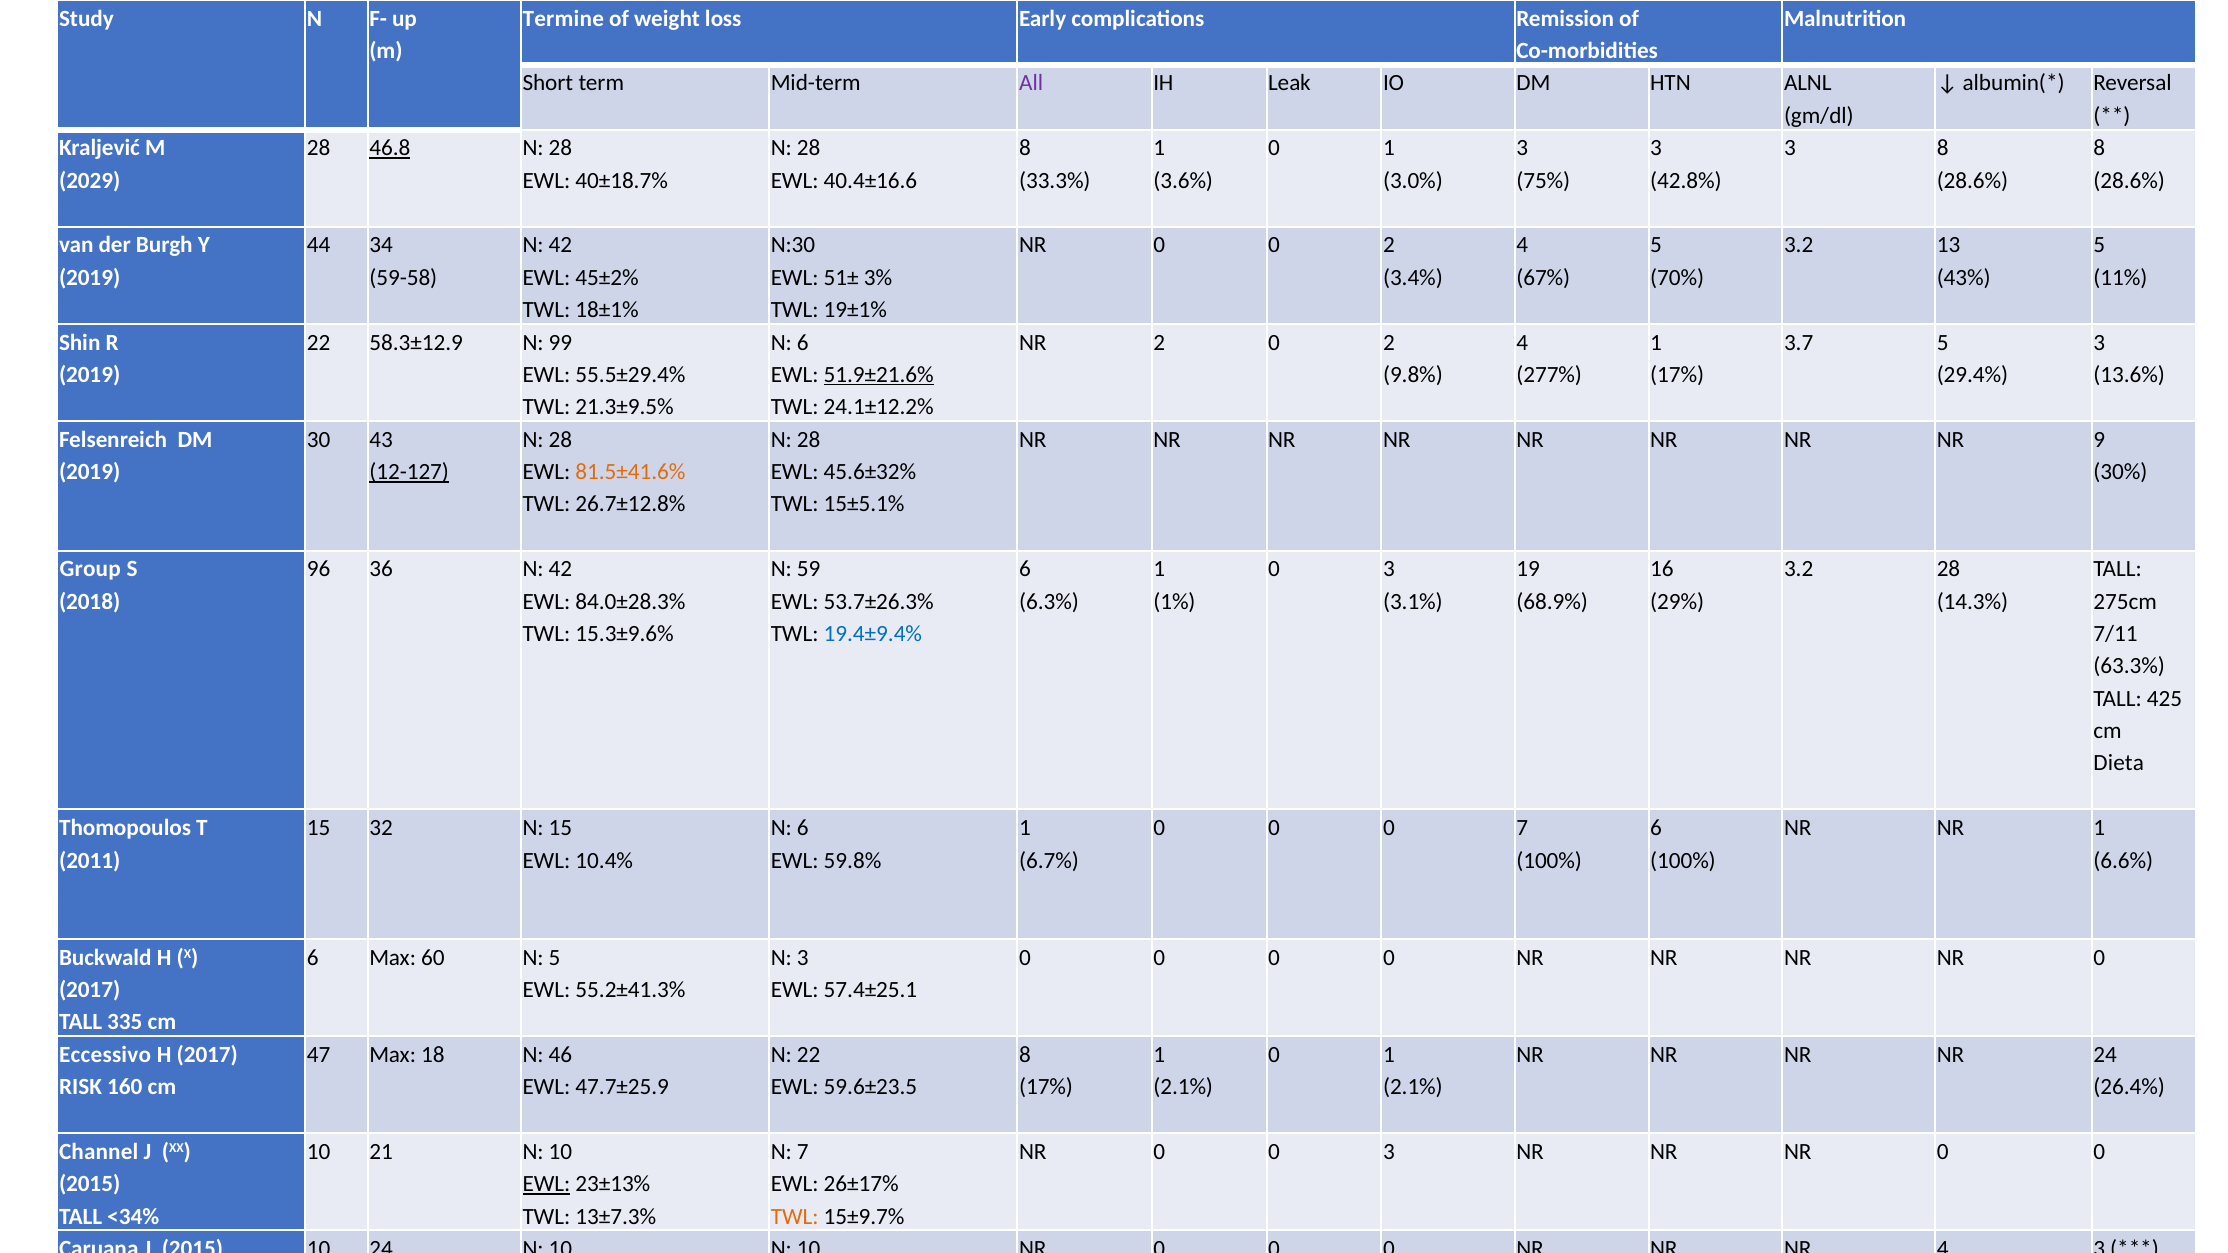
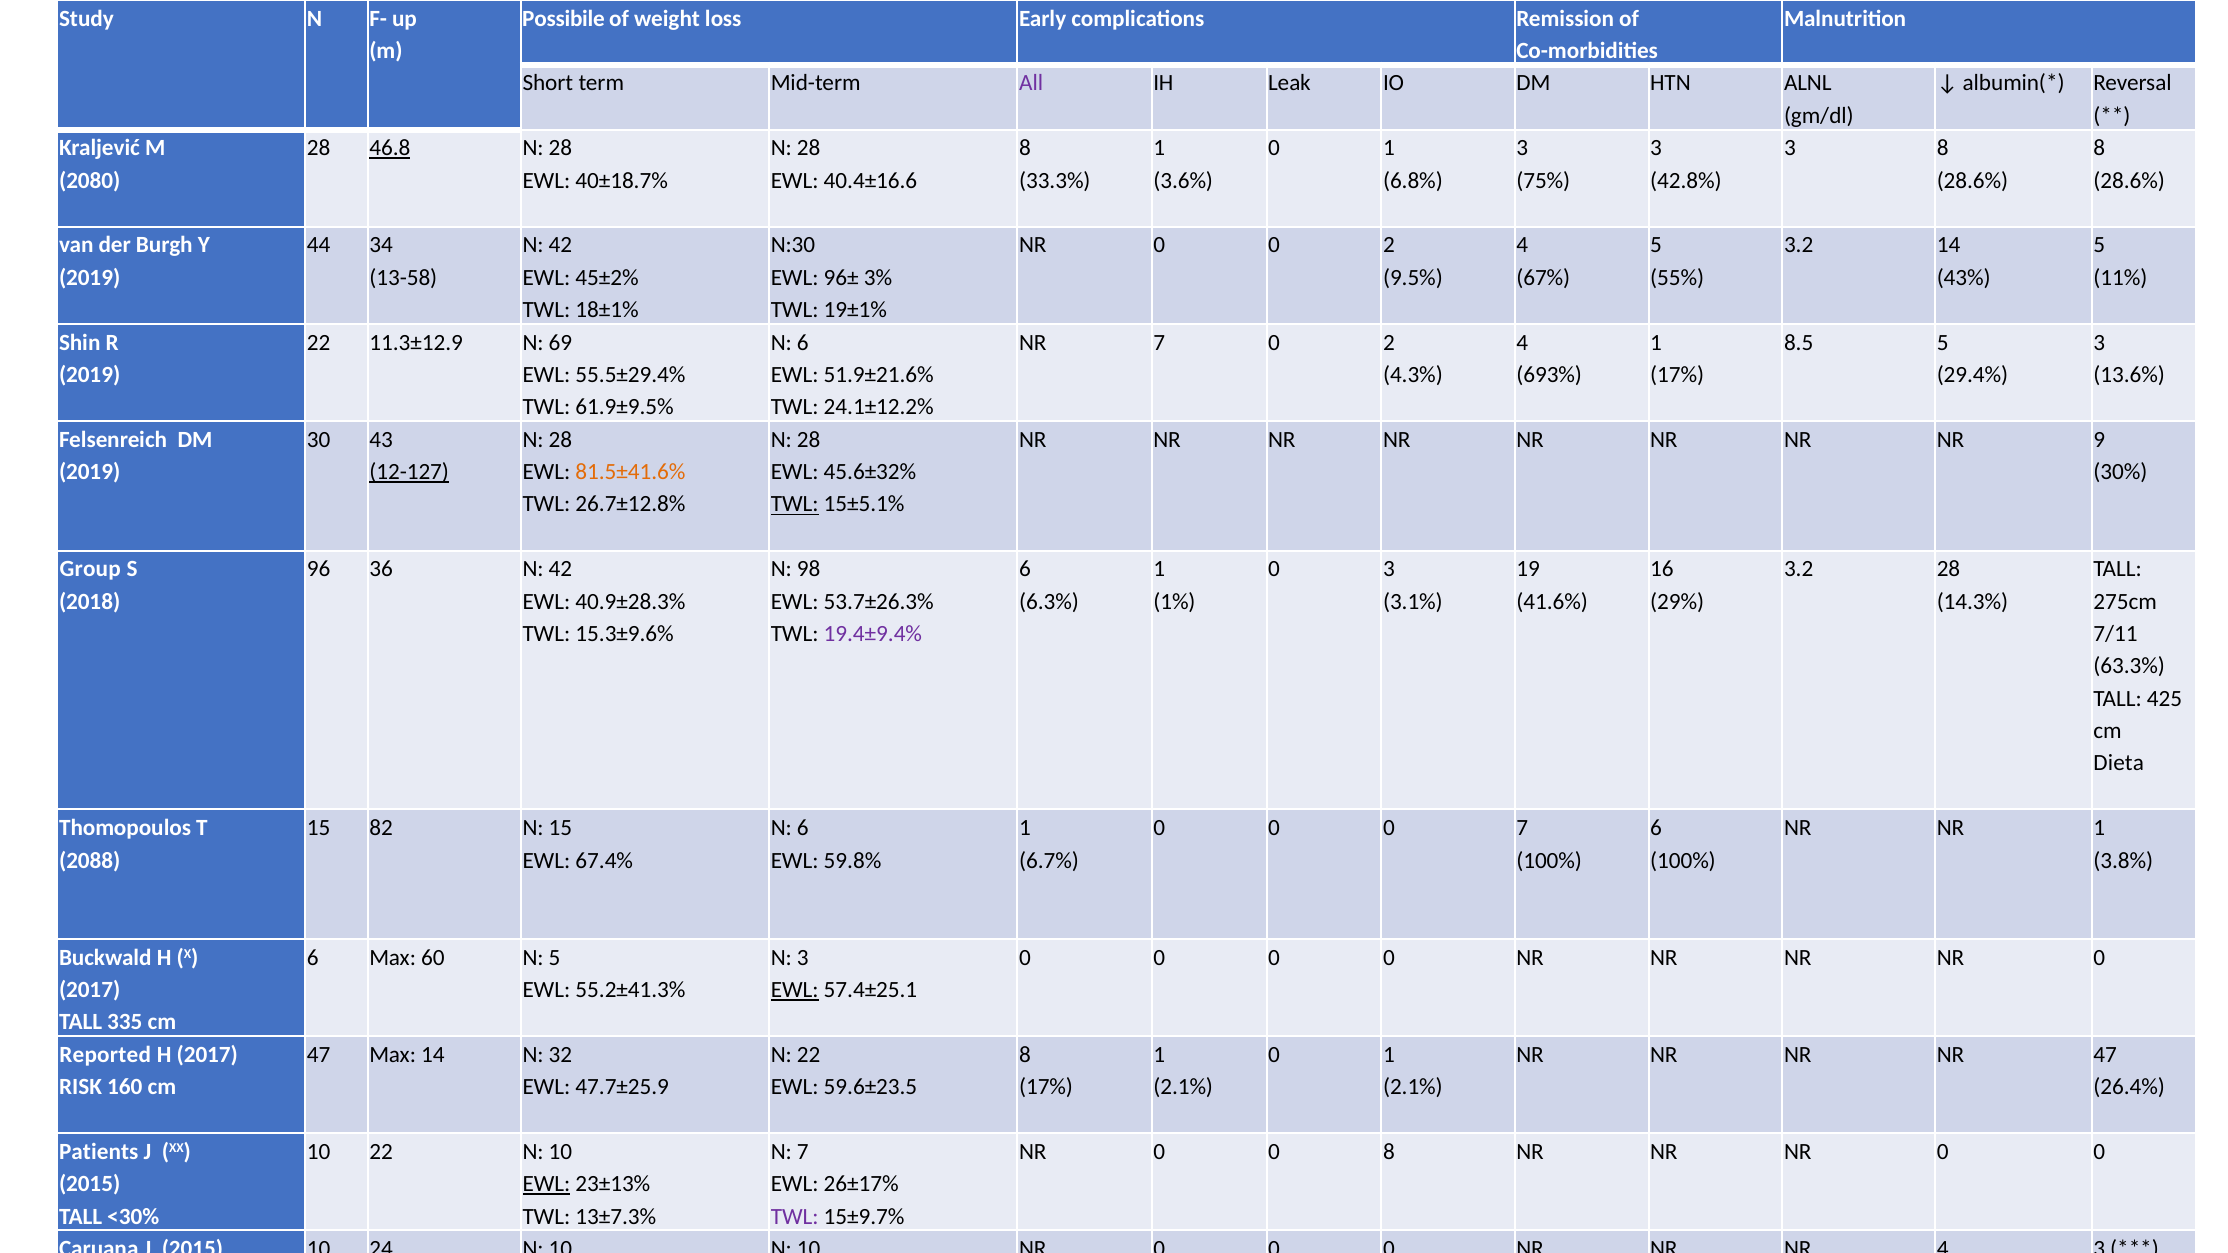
Termine: Termine -> Possibile
2029: 2029 -> 2080
3.0%: 3.0% -> 6.8%
3.2 13: 13 -> 14
59-58: 59-58 -> 13-58
51±: 51± -> 96±
3.4% at (1413, 278): 3.4% -> 9.5%
70%: 70% -> 55%
58.3±12.9: 58.3±12.9 -> 11.3±12.9
99: 99 -> 69
2 at (1159, 342): 2 -> 7
3.7: 3.7 -> 8.5
51.9±21.6% underline: present -> none
9.8%: 9.8% -> 4.3%
277%: 277% -> 693%
21.3±9.5%: 21.3±9.5% -> 61.9±9.5%
TWL at (795, 504) underline: none -> present
59: 59 -> 98
84.0±28.3%: 84.0±28.3% -> 40.9±28.3%
68.9%: 68.9% -> 41.6%
19.4±9.4% colour: blue -> purple
32: 32 -> 82
2011 at (90, 861): 2011 -> 2088
10.4%: 10.4% -> 67.4%
6.6%: 6.6% -> 3.8%
EWL at (795, 990) underline: none -> present
Eccessivo: Eccessivo -> Reported
Max 18: 18 -> 14
46: 46 -> 32
NR 24: 24 -> 47
Channel: Channel -> Patients
10 21: 21 -> 22
0 0 3: 3 -> 8
<34%: <34% -> <30%
TWL at (795, 1217) colour: orange -> purple
